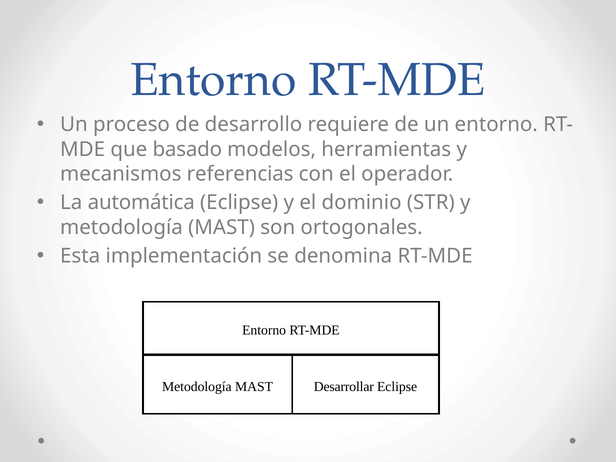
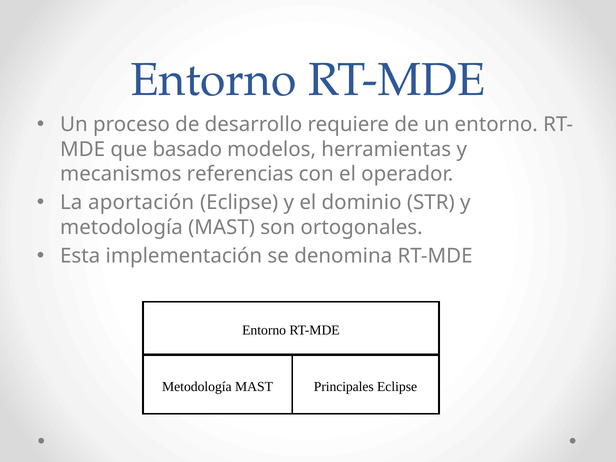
automática: automática -> aportación
Desarrollar: Desarrollar -> Principales
